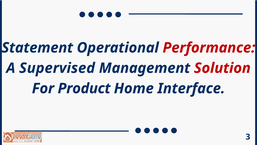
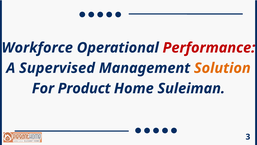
Statement: Statement -> Workforce
Solution colour: red -> orange
Interface: Interface -> Suleiman
